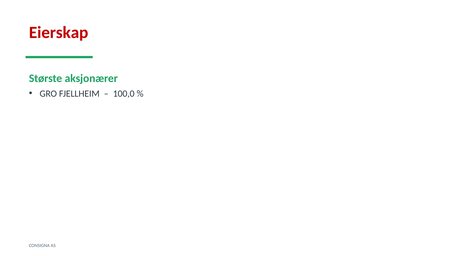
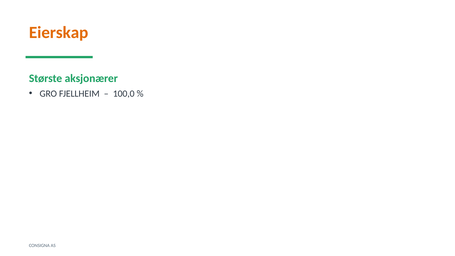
Eierskap colour: red -> orange
